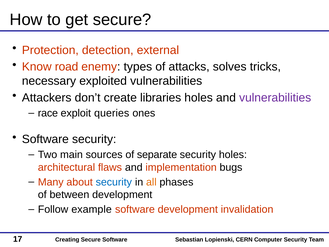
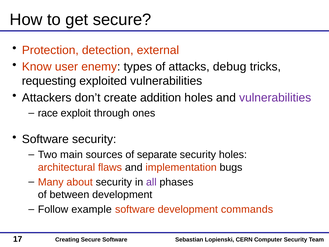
road: road -> user
solves: solves -> debug
necessary: necessary -> requesting
libraries: libraries -> addition
queries: queries -> through
security at (114, 182) colour: blue -> black
all colour: orange -> purple
invalidation: invalidation -> commands
